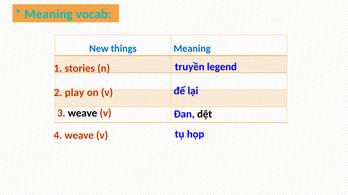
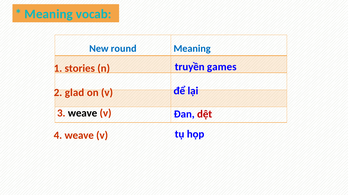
things: things -> round
legend: legend -> games
play: play -> glad
dệt colour: black -> red
